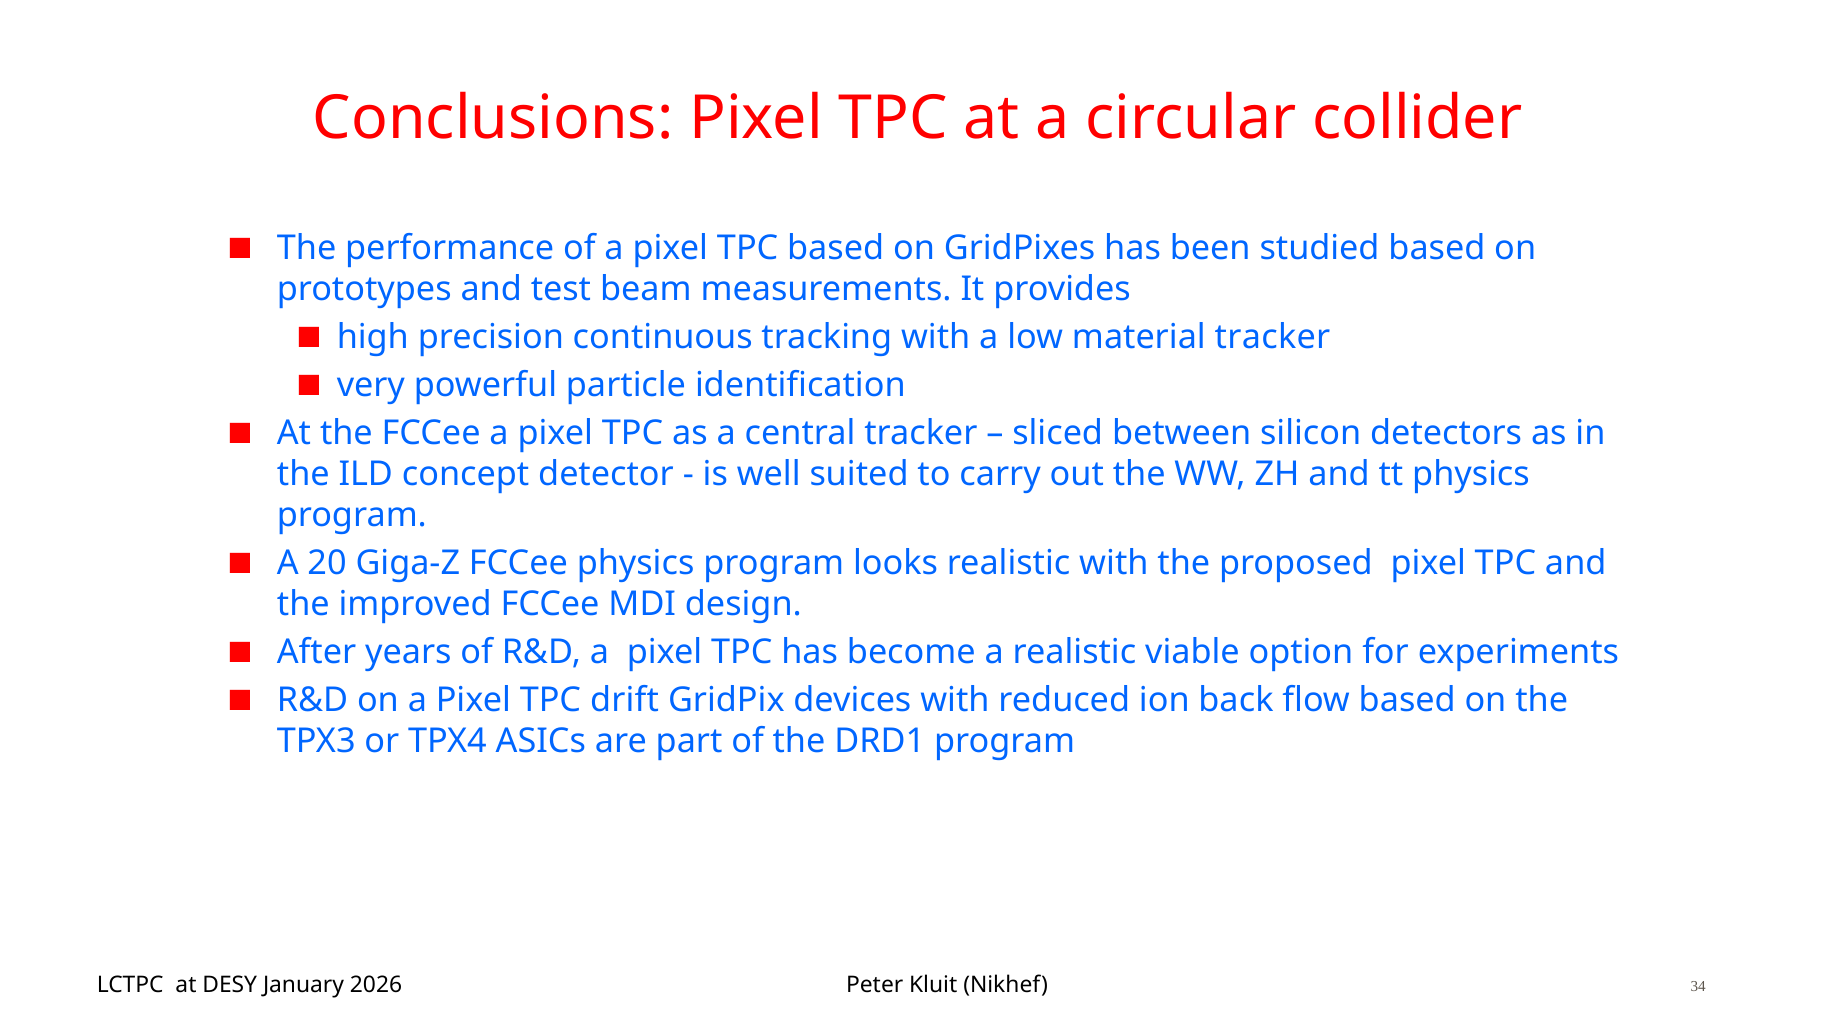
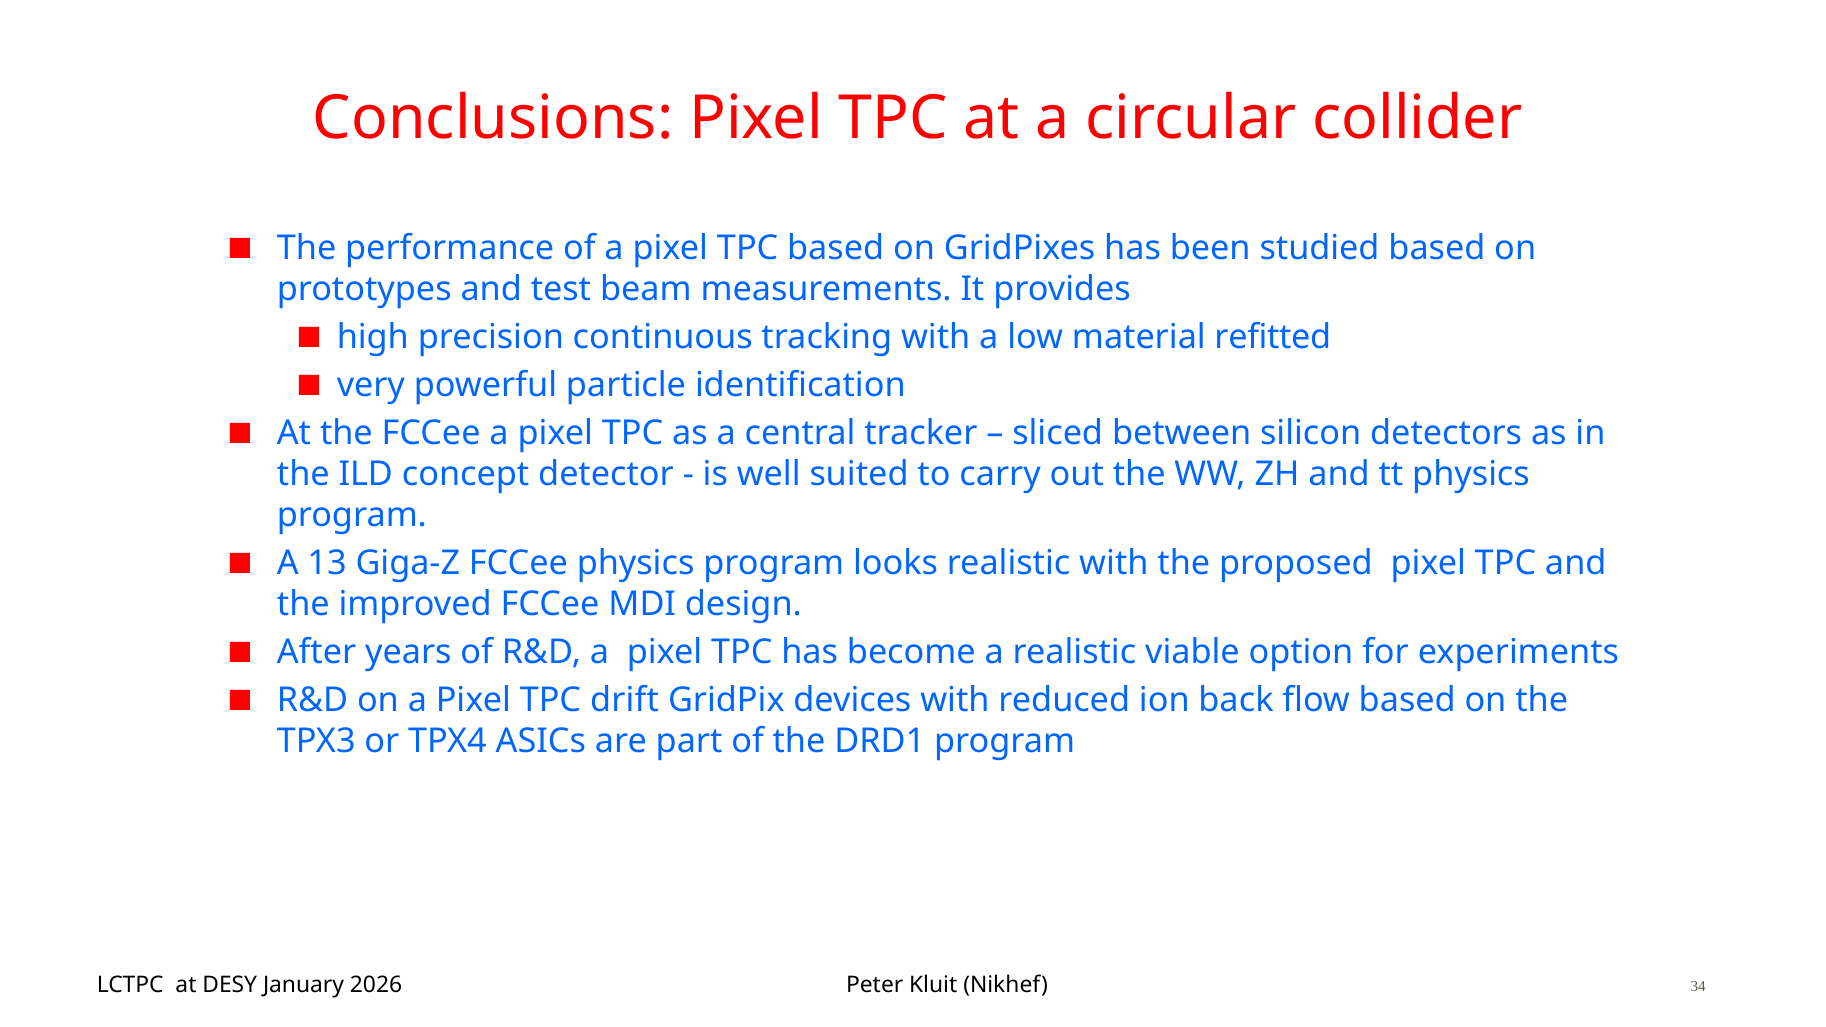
material tracker: tracker -> refitted
20: 20 -> 13
